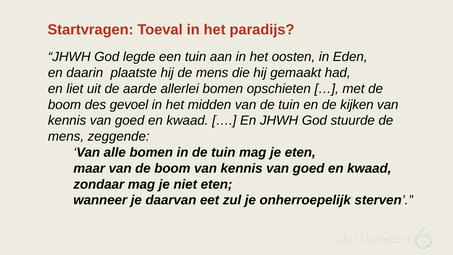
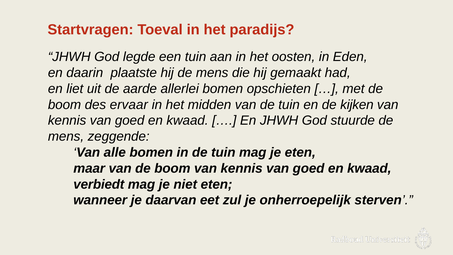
gevoel: gevoel -> ervaar
zondaar: zondaar -> verbiedt
